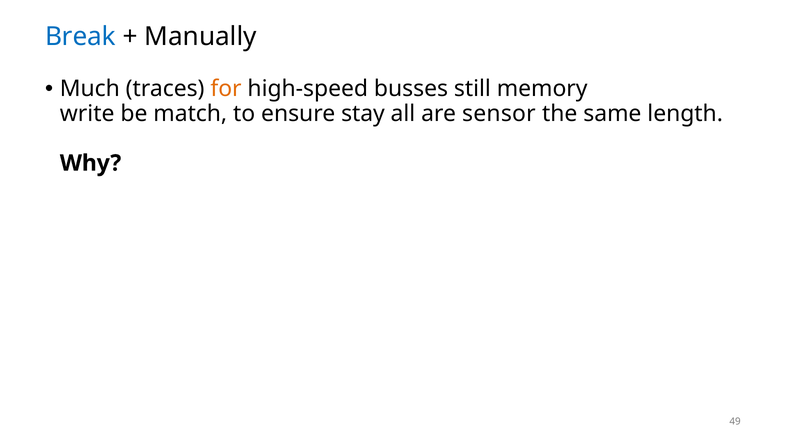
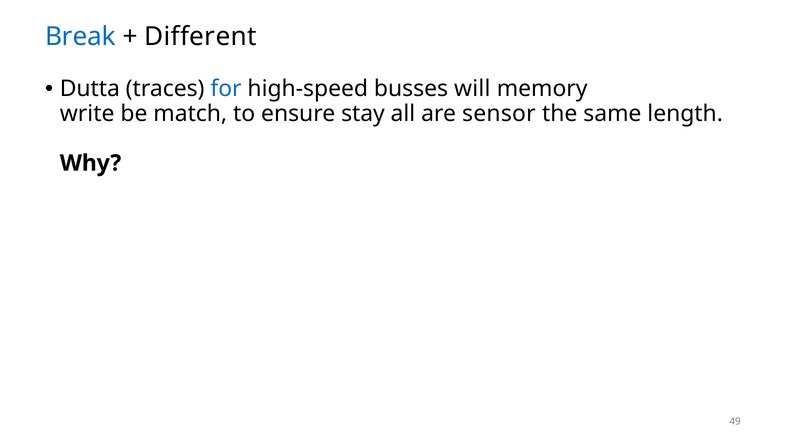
Manually: Manually -> Different
Much: Much -> Dutta
for colour: orange -> blue
still: still -> will
